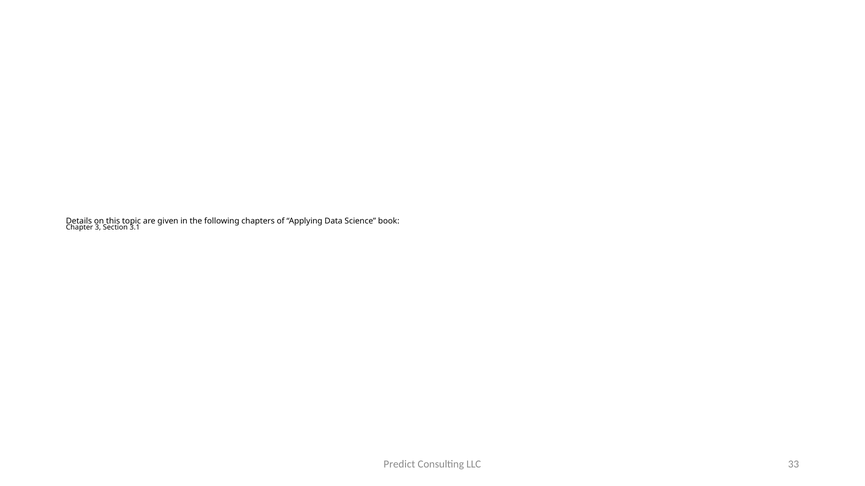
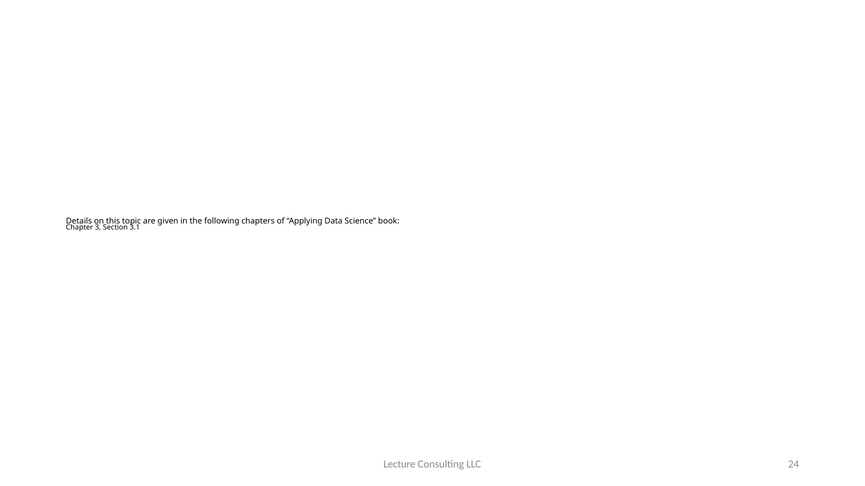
Predict: Predict -> Lecture
33: 33 -> 24
